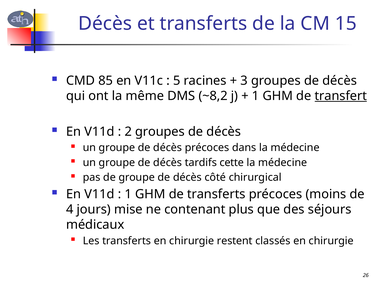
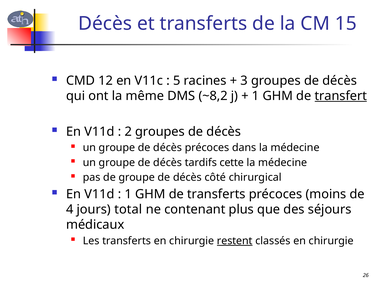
85: 85 -> 12
mise: mise -> total
restent underline: none -> present
